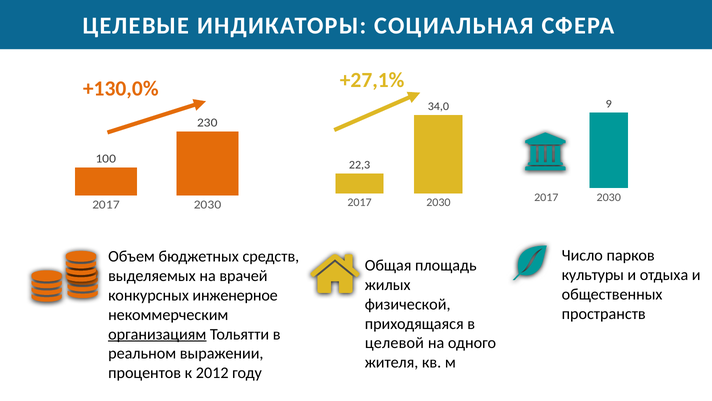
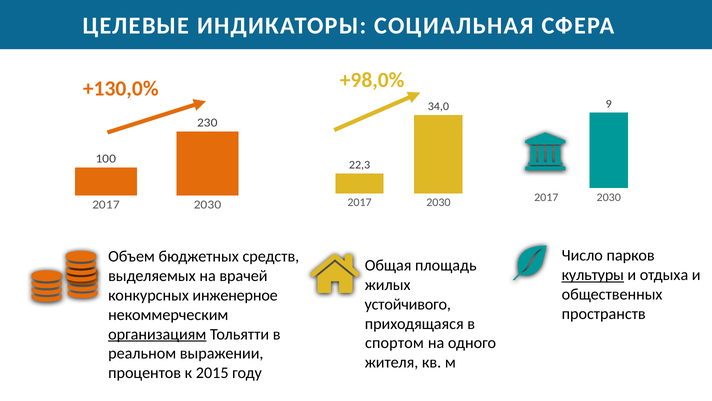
+27,1%: +27,1% -> +98,0%
культуры underline: none -> present
физической: физической -> устойчивого
целевой: целевой -> спортом
2012: 2012 -> 2015
